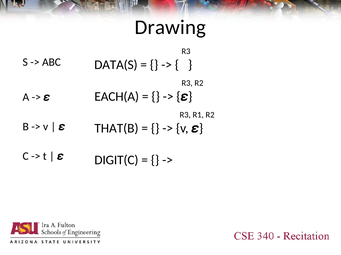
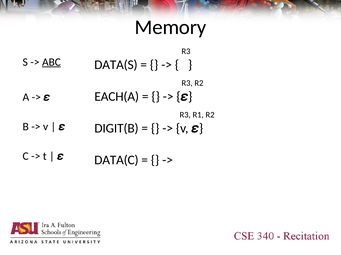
Drawing: Drawing -> Memory
ABC underline: none -> present
THAT(B: THAT(B -> DIGIT(B
DIGIT(C: DIGIT(C -> DATA(C
